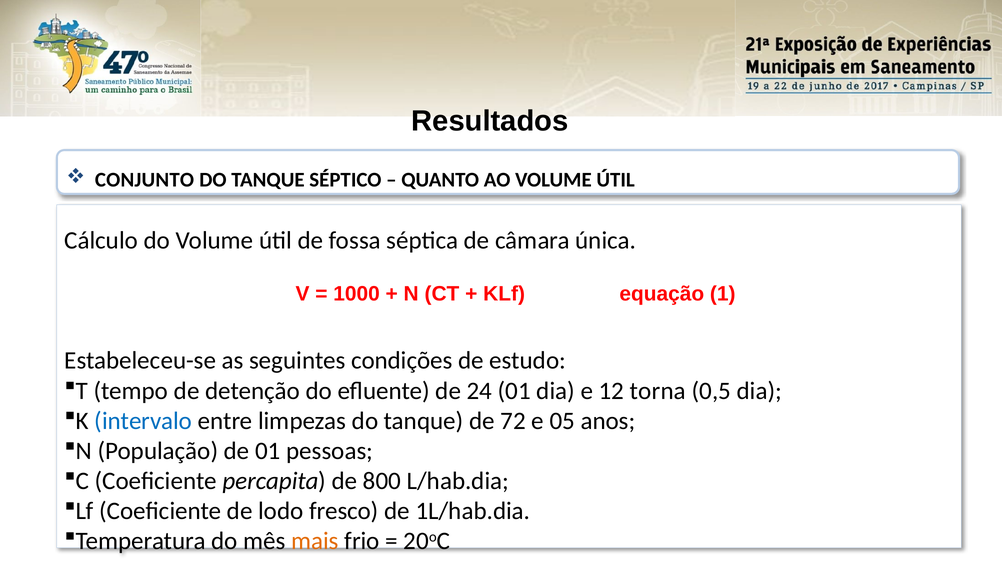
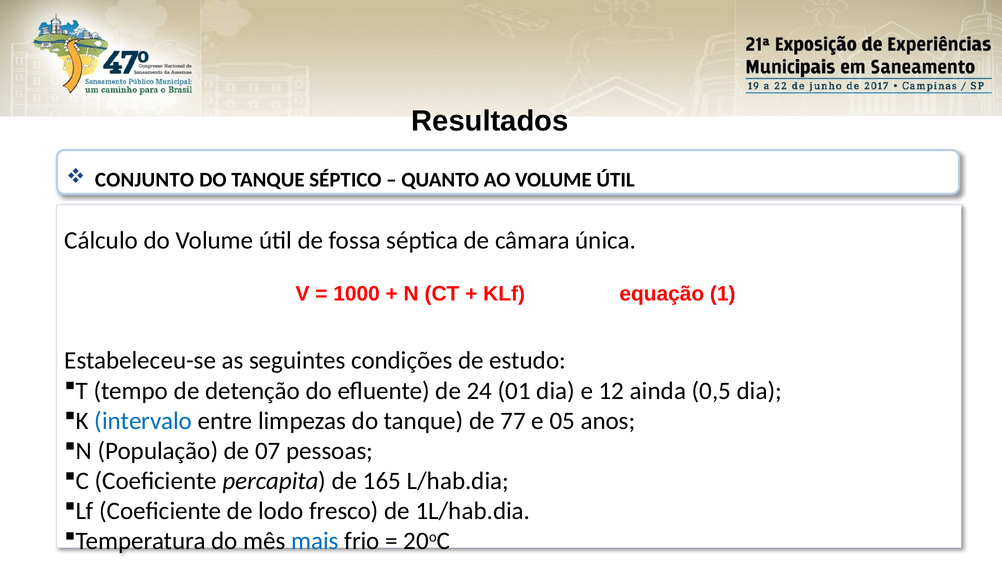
torna: torna -> ainda
72: 72 -> 77
de 01: 01 -> 07
800: 800 -> 165
mais colour: orange -> blue
